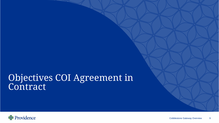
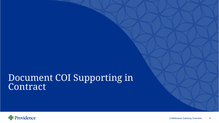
Objectives: Objectives -> Document
Agreement: Agreement -> Supporting
